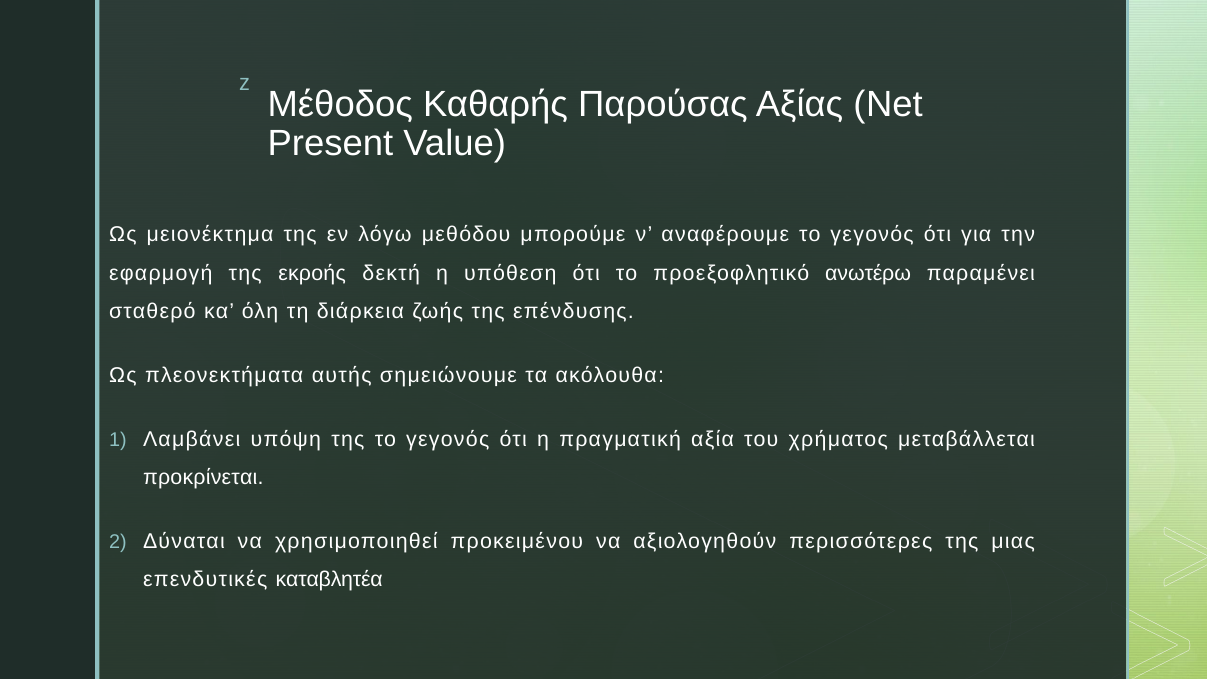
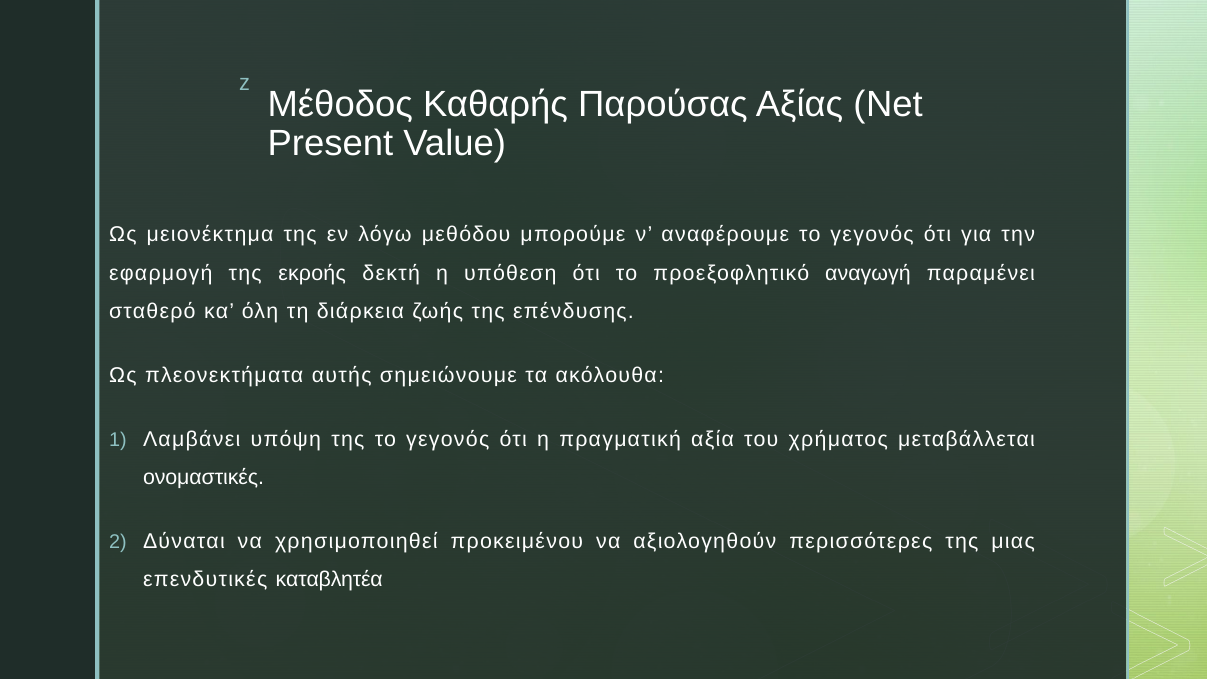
ανωτέρω: ανωτέρω -> αναγωγή
προκρίνεται: προκρίνεται -> ονομαστικές
